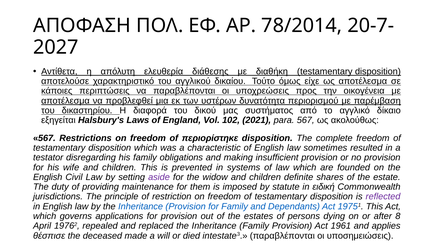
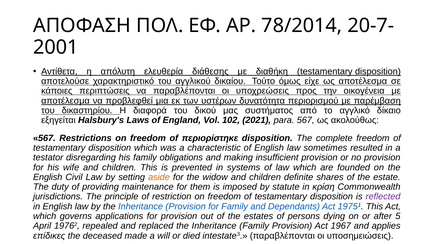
2027: 2027 -> 2001
aside colour: purple -> orange
ειδική: ειδική -> κρίση
8: 8 -> 5
1961: 1961 -> 1967
θέσπισε: θέσπισε -> επίδικες
